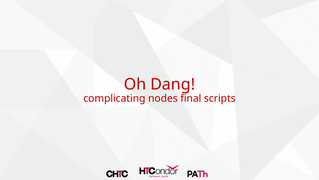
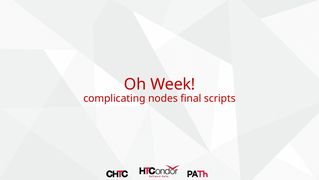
Dang: Dang -> Week
